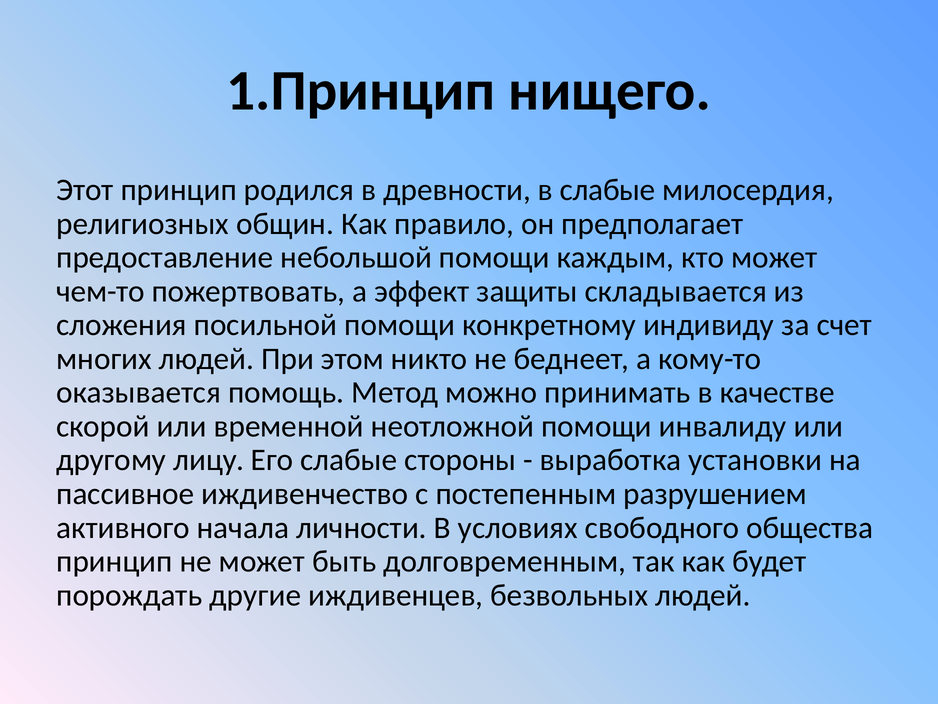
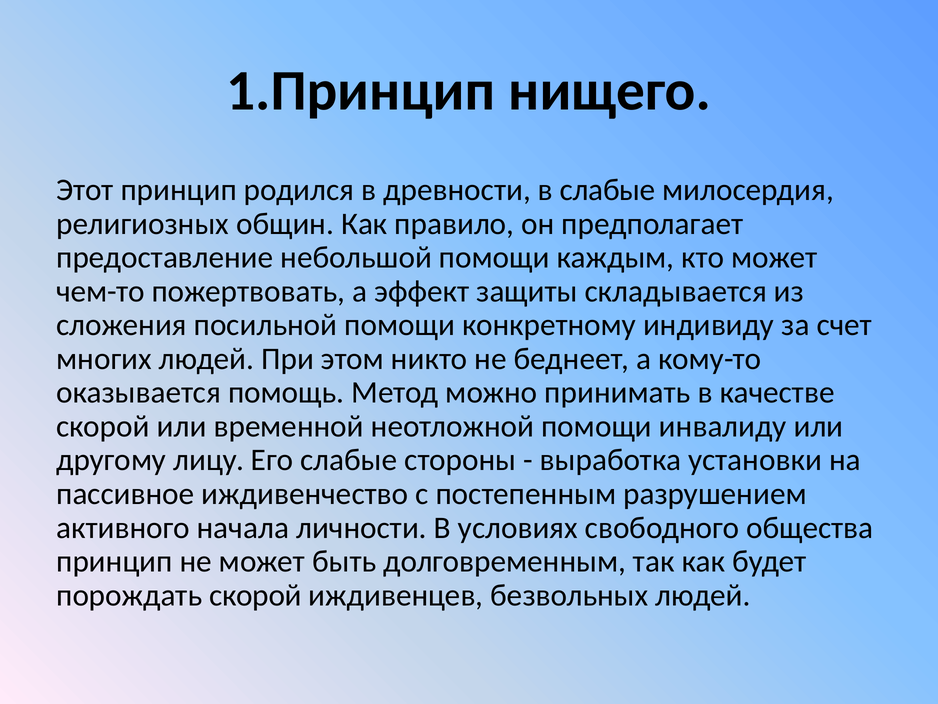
порождать другие: другие -> скорой
